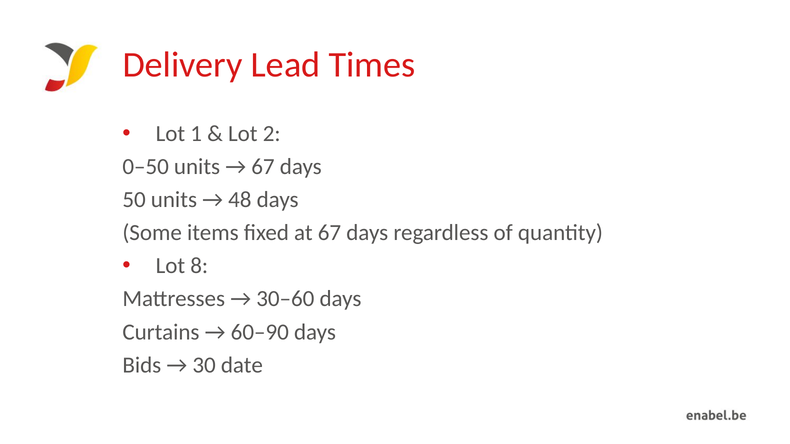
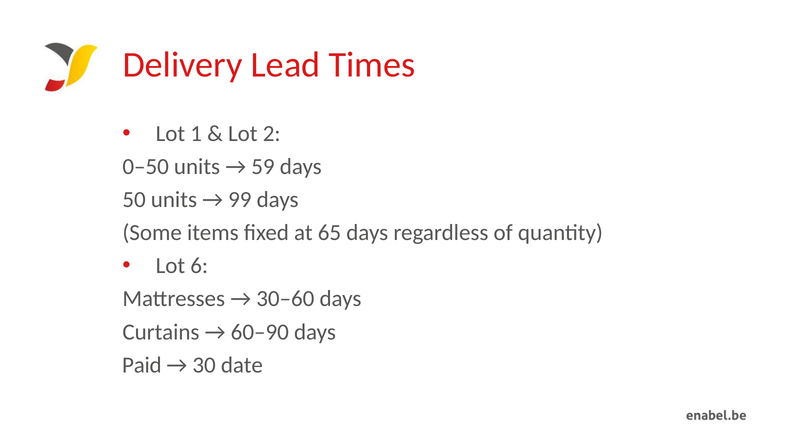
67 at (263, 167): 67 -> 59
48: 48 -> 99
at 67: 67 -> 65
8: 8 -> 6
Bids: Bids -> Paid
